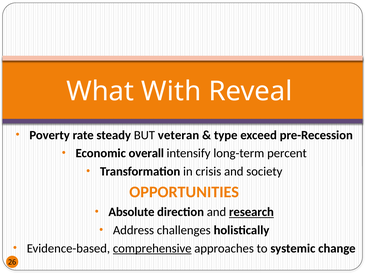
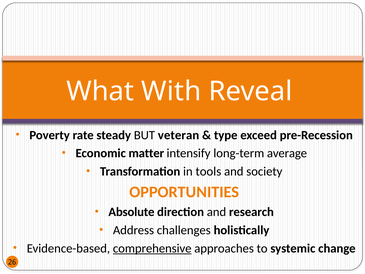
overall: overall -> matter
percent: percent -> average
crisis: crisis -> tools
research underline: present -> none
